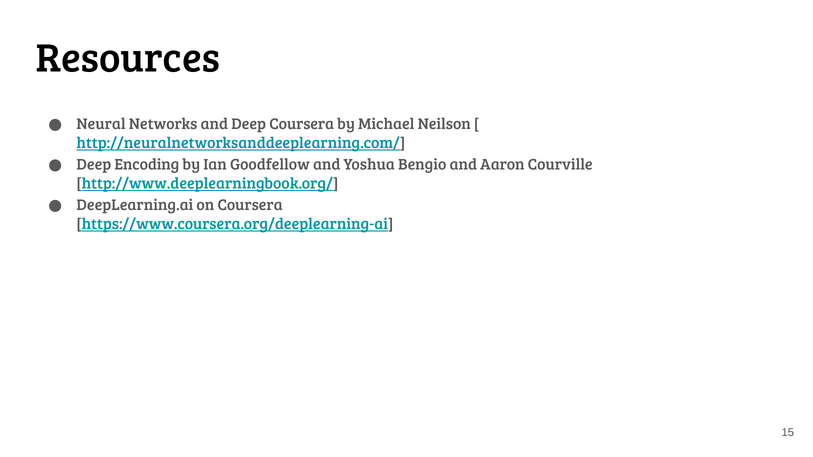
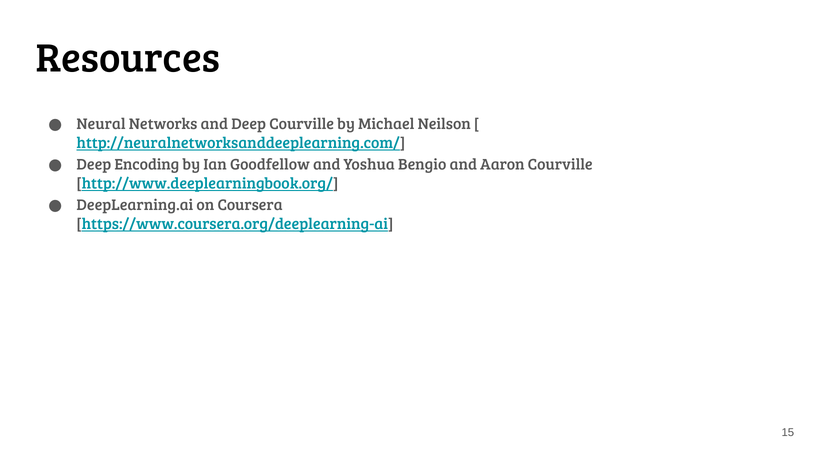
Deep Coursera: Coursera -> Courville
